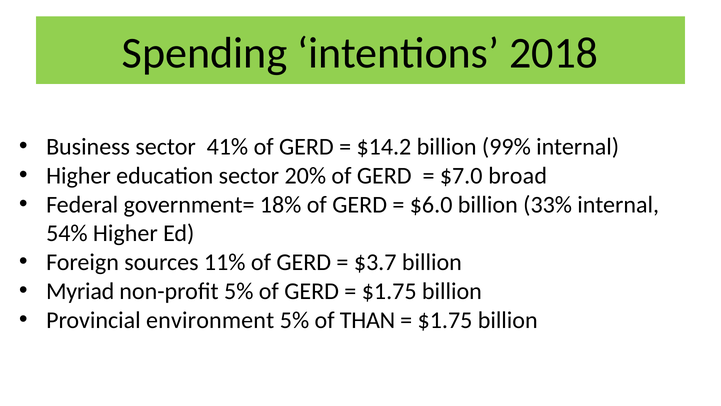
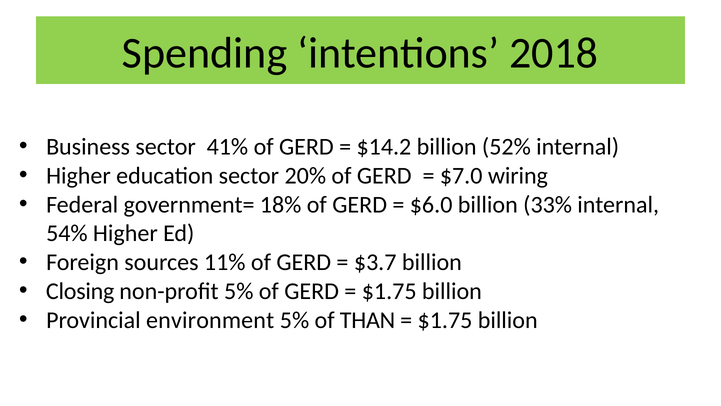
99%: 99% -> 52%
broad: broad -> wiring
Myriad: Myriad -> Closing
